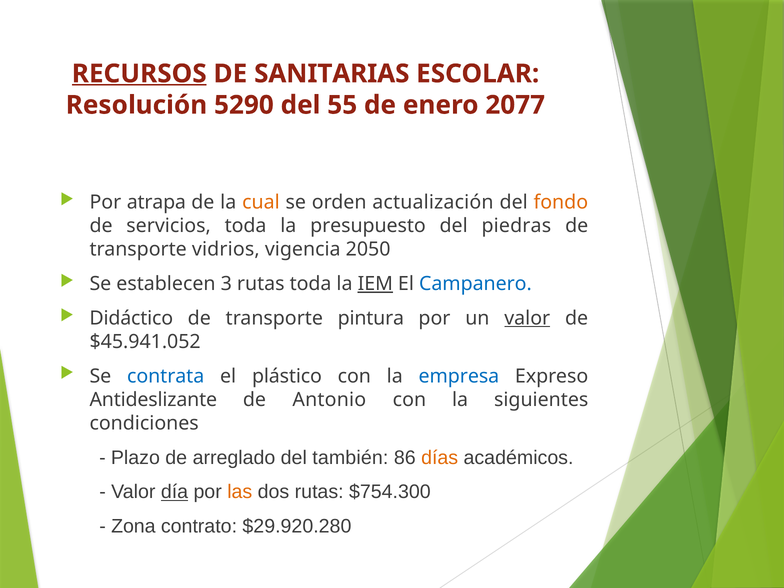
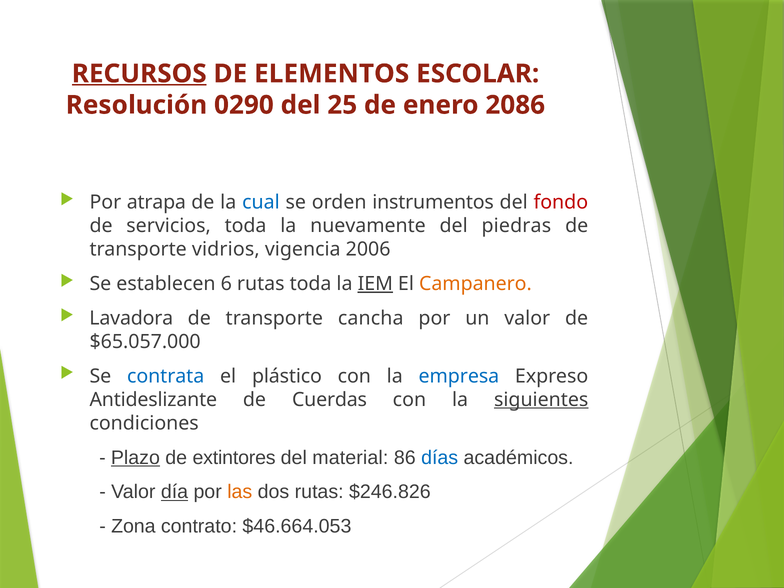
SANITARIAS: SANITARIAS -> ELEMENTOS
5290: 5290 -> 0290
55: 55 -> 25
2077: 2077 -> 2086
cual colour: orange -> blue
actualización: actualización -> instrumentos
fondo colour: orange -> red
presupuesto: presupuesto -> nuevamente
2050: 2050 -> 2006
3: 3 -> 6
Campanero colour: blue -> orange
Didáctico: Didáctico -> Lavadora
pintura: pintura -> cancha
valor at (527, 318) underline: present -> none
$45.941.052: $45.941.052 -> $65.057.000
Antonio: Antonio -> Cuerdas
siguientes underline: none -> present
Plazo underline: none -> present
arreglado: arreglado -> extintores
también: también -> material
días colour: orange -> blue
$754.300: $754.300 -> $246.826
$29.920.280: $29.920.280 -> $46.664.053
